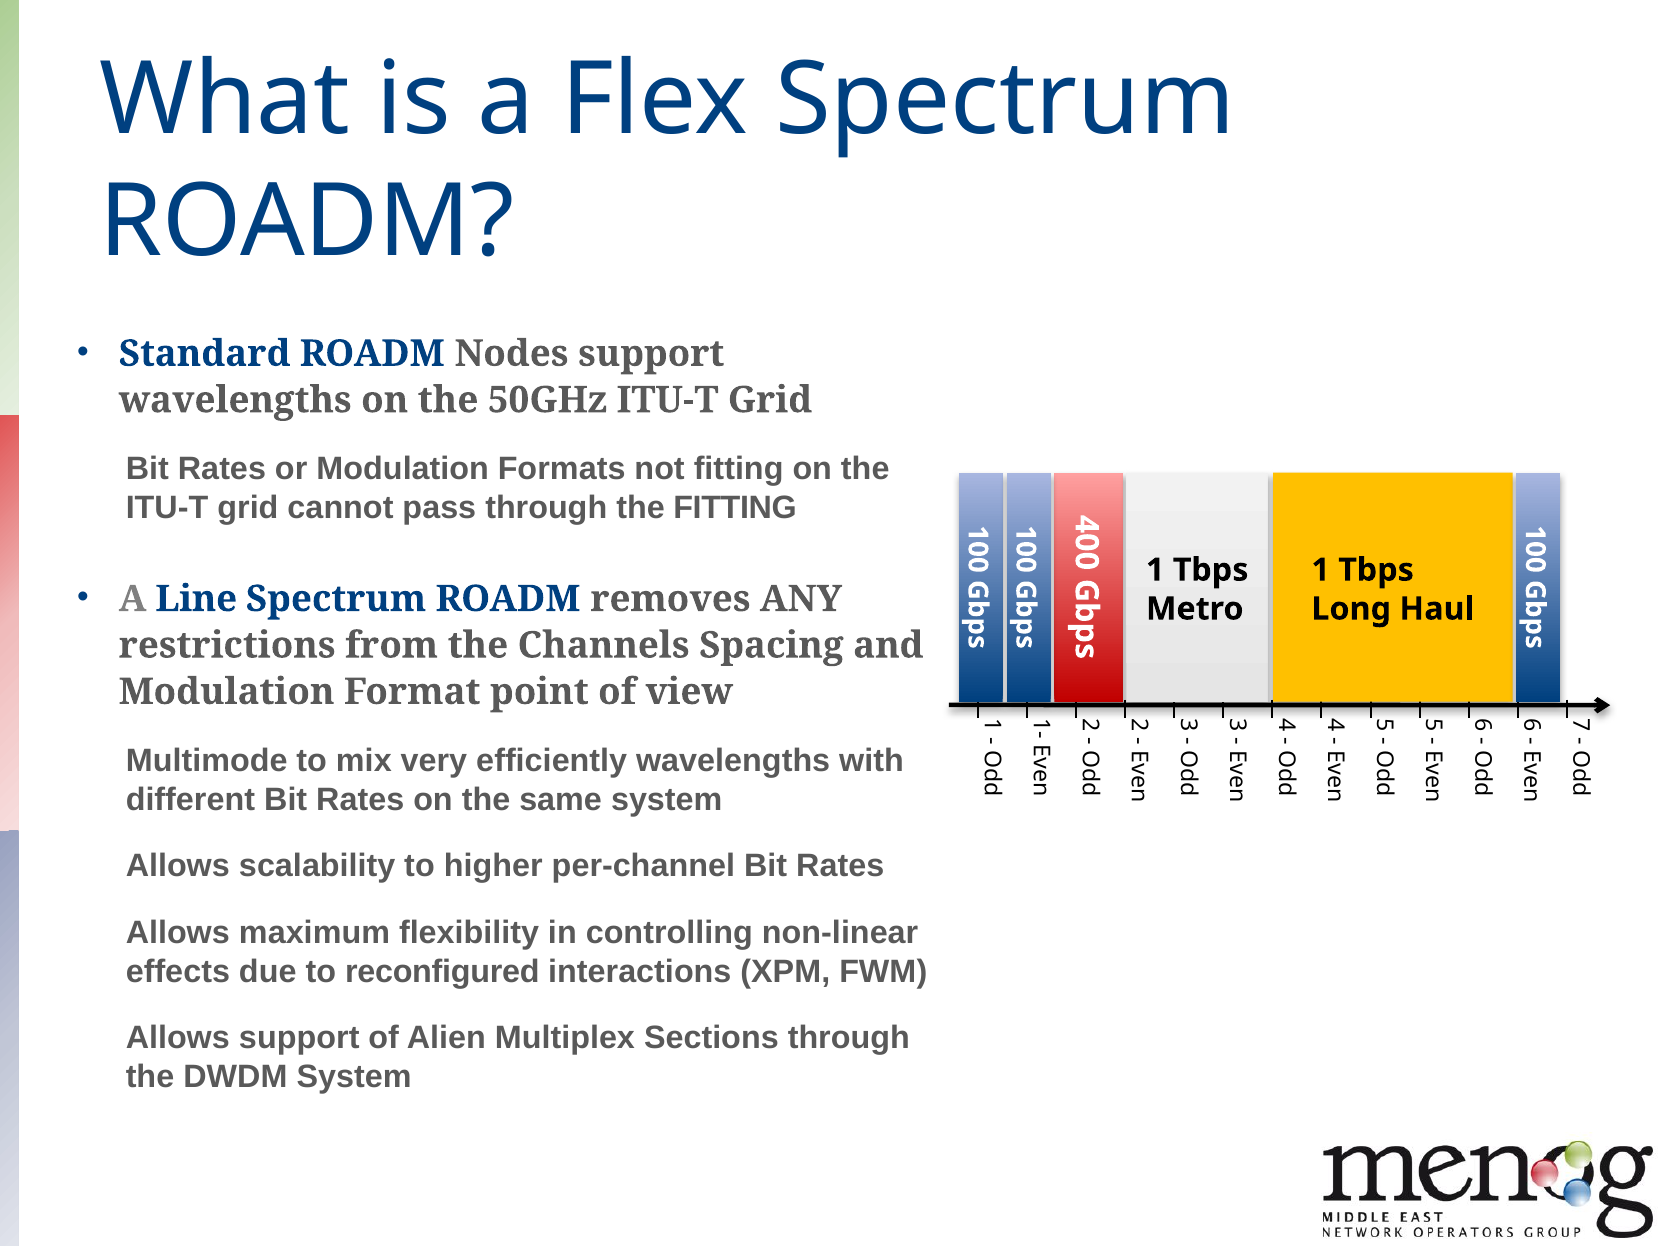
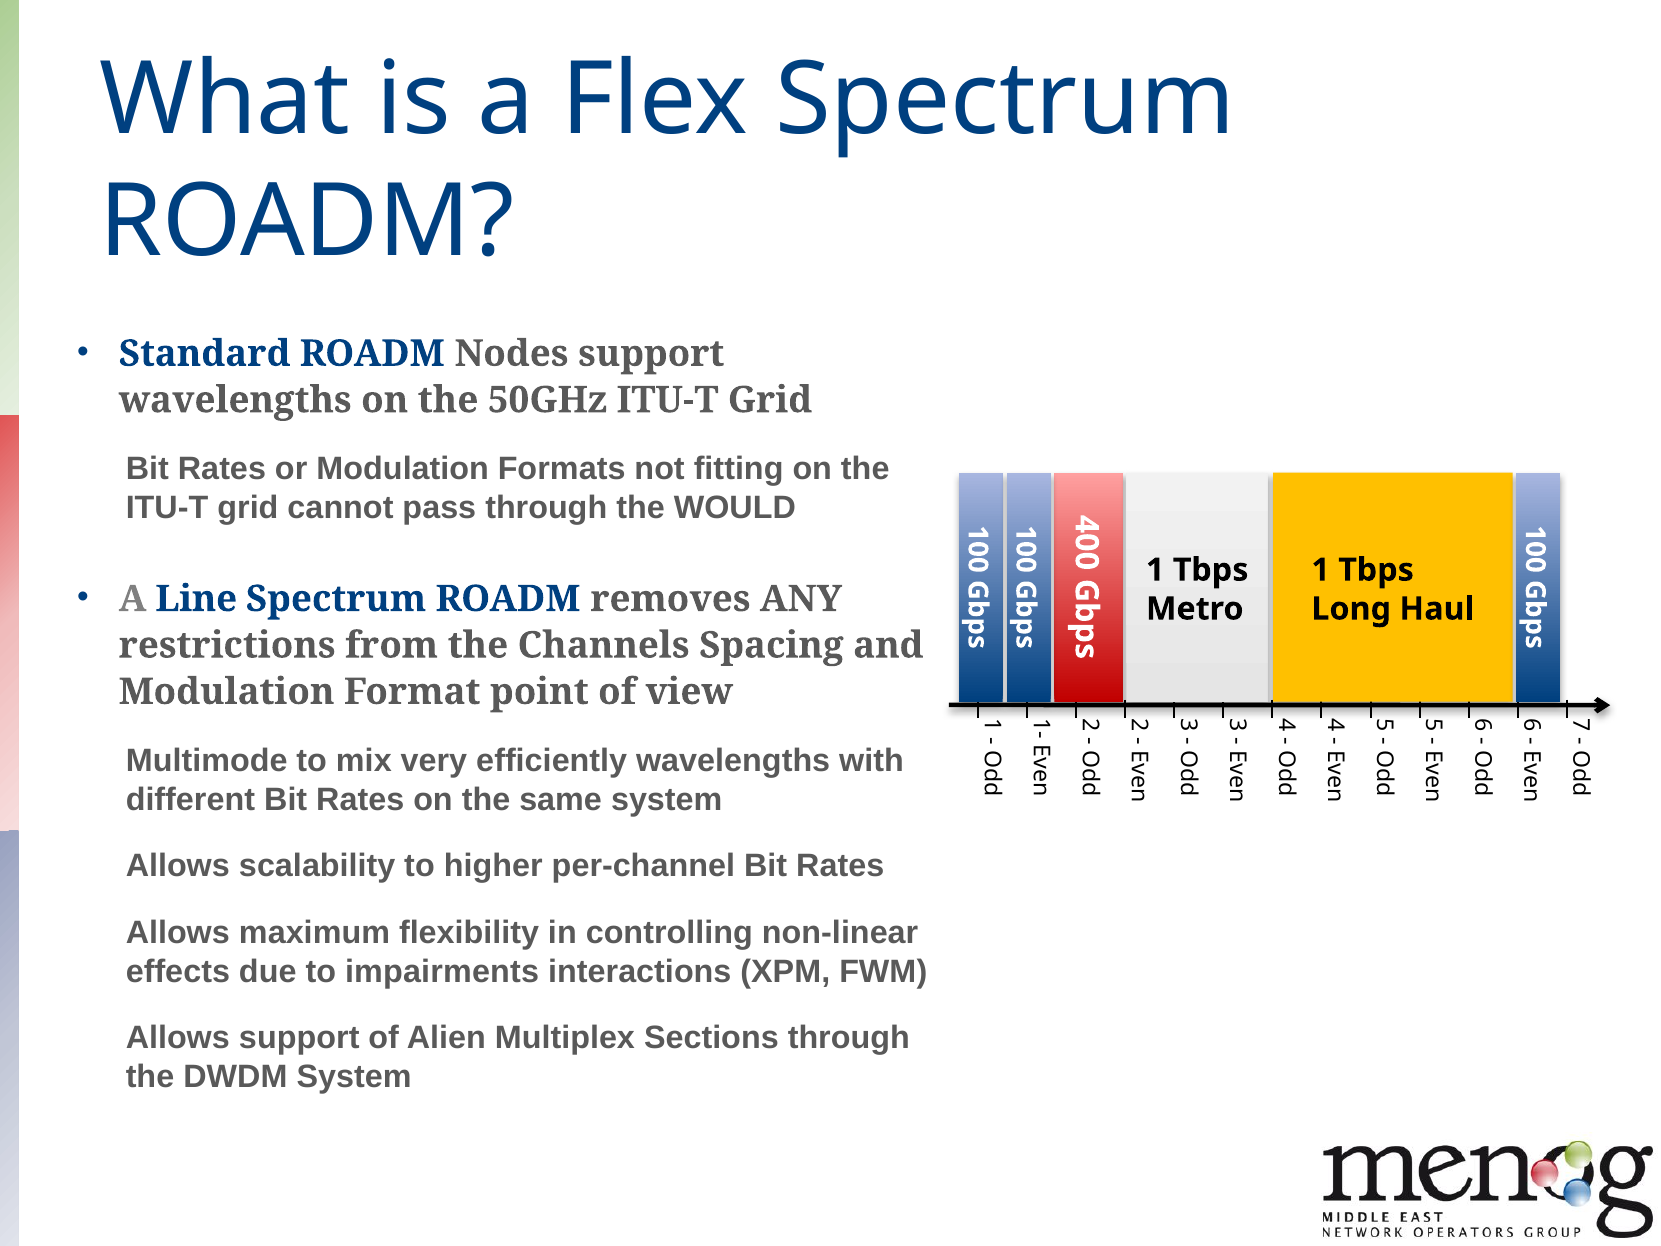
the FITTING: FITTING -> WOULD
reconfigured: reconfigured -> impairments
